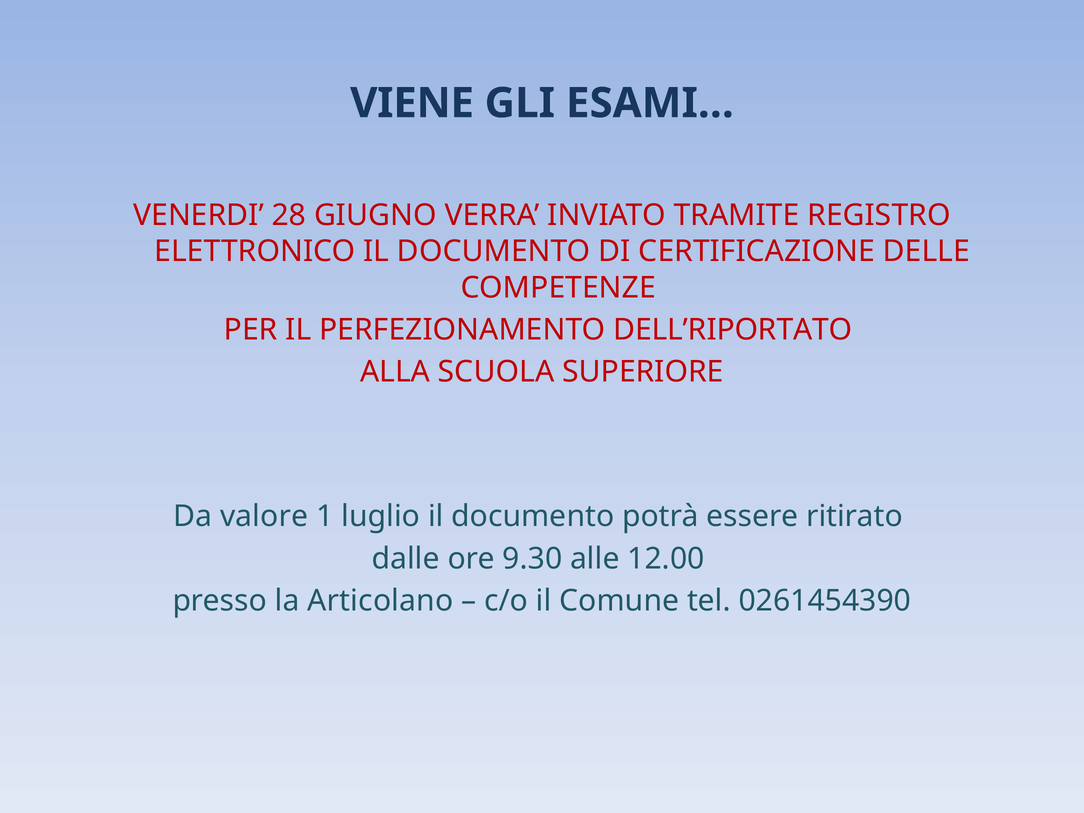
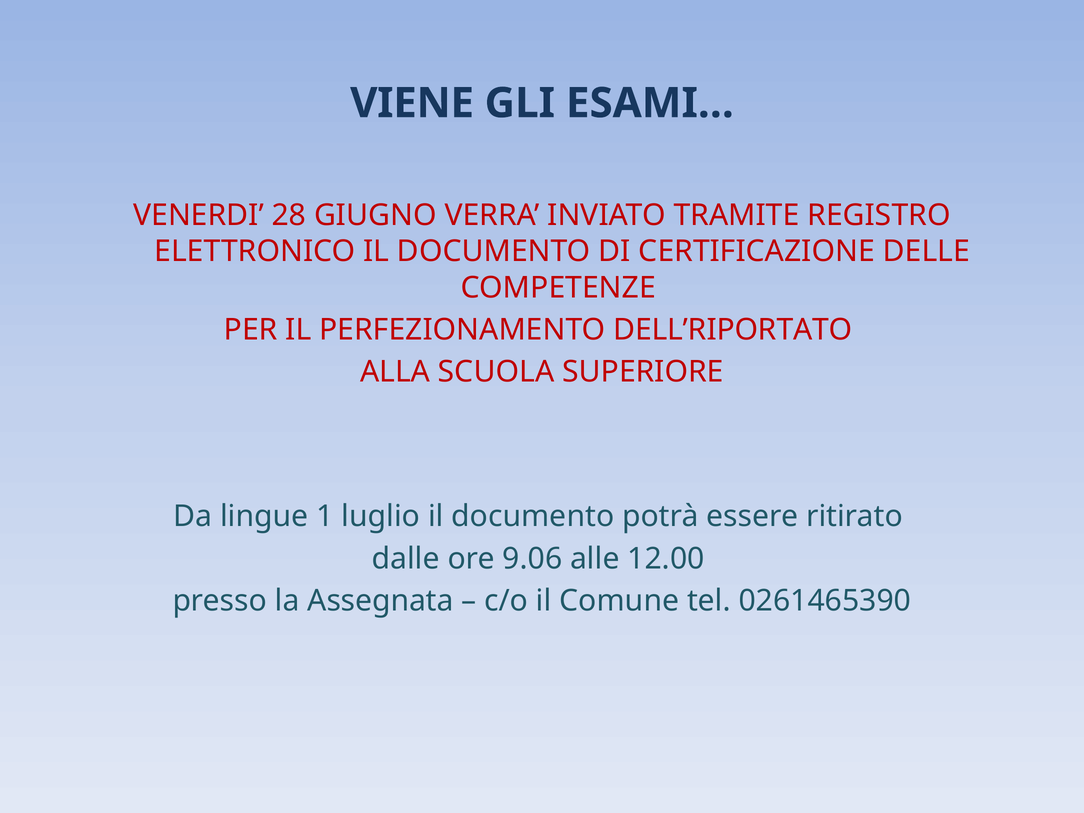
valore: valore -> lingue
9.30: 9.30 -> 9.06
Articolano: Articolano -> Assegnata
0261454390: 0261454390 -> 0261465390
